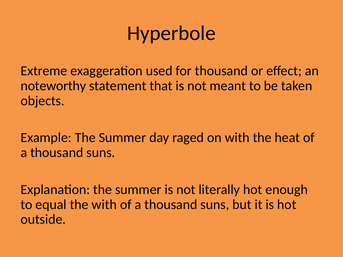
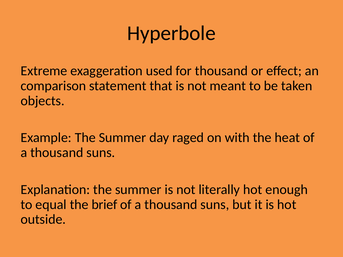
noteworthy: noteworthy -> comparison
the with: with -> brief
